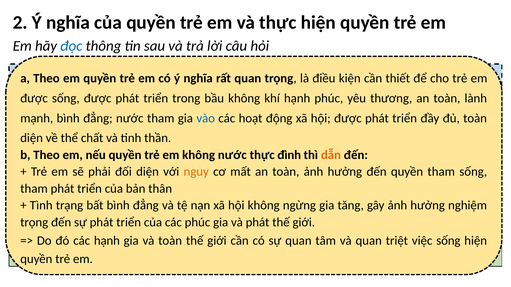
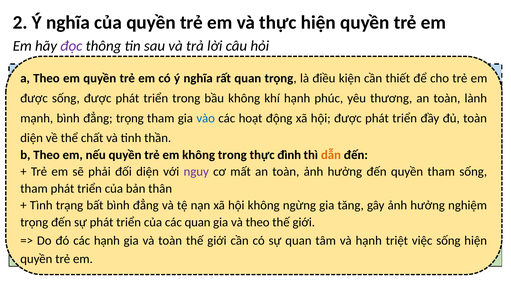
đọc colour: blue -> purple
nước at (130, 118): nước -> trọng
không nước: nước -> trong
nguy colour: orange -> purple
các phúc: phúc -> quan
và phát: phát -> theo
và quan: quan -> hạnh
